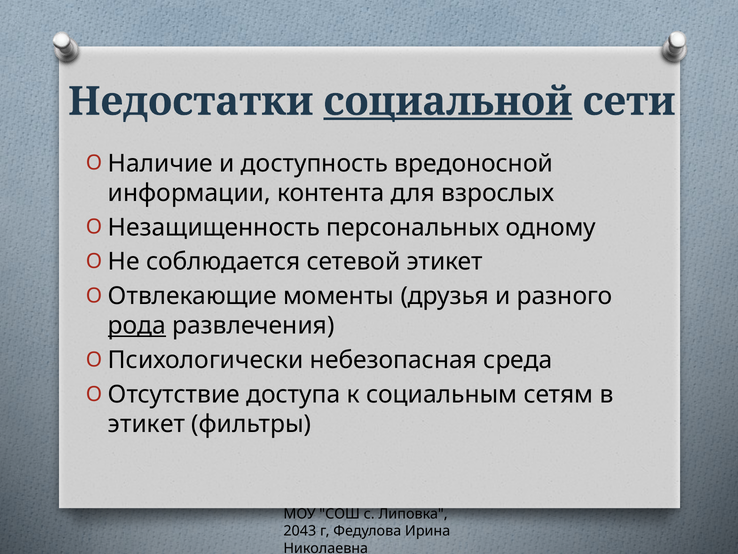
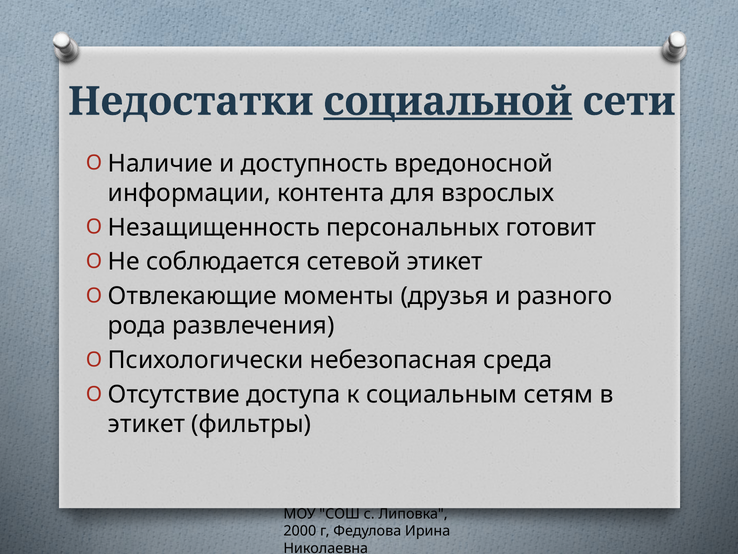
одному: одному -> готовит
рода underline: present -> none
2043: 2043 -> 2000
